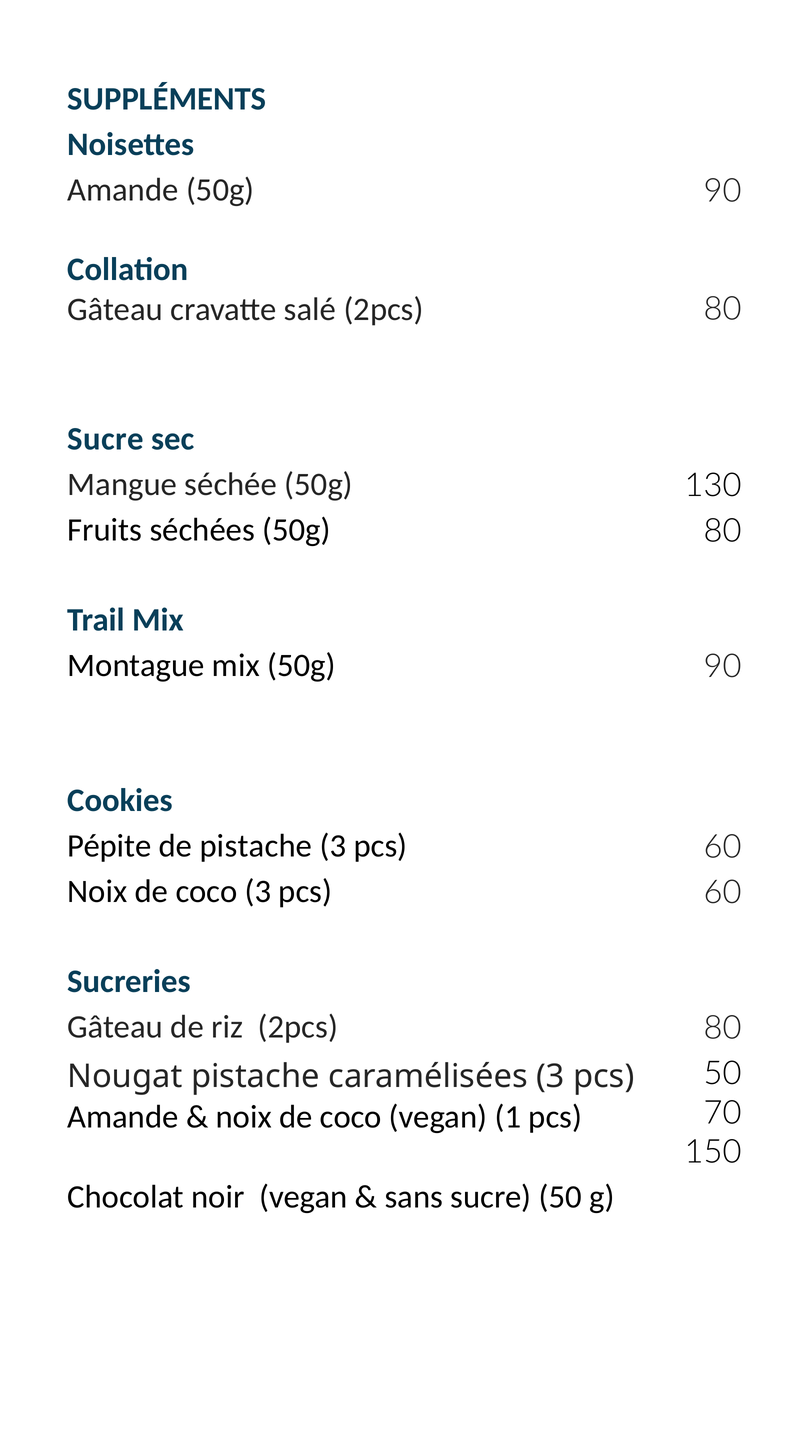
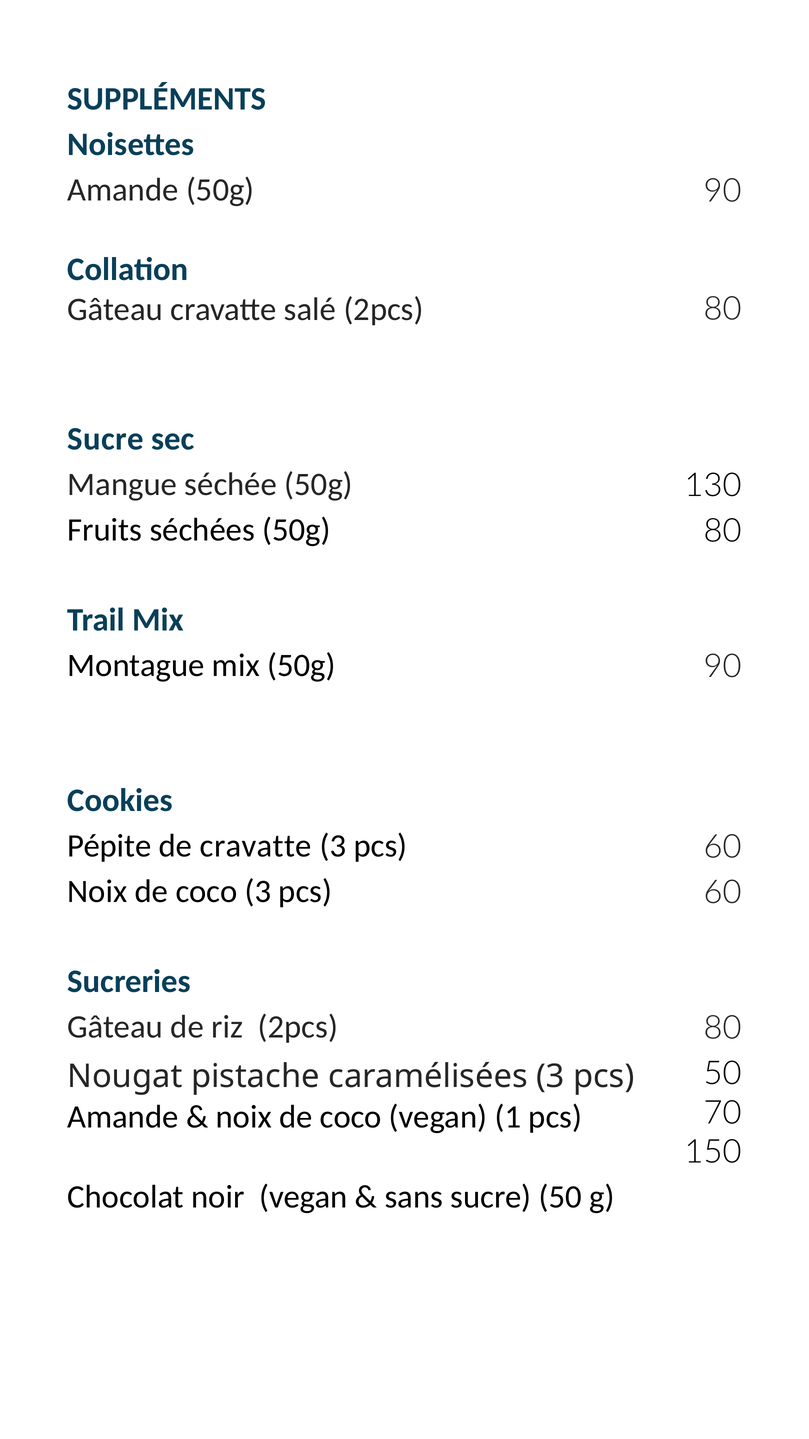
de pistache: pistache -> cravatte
